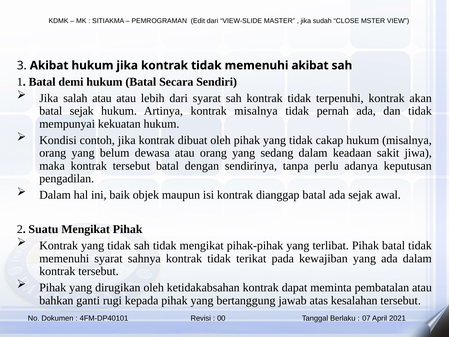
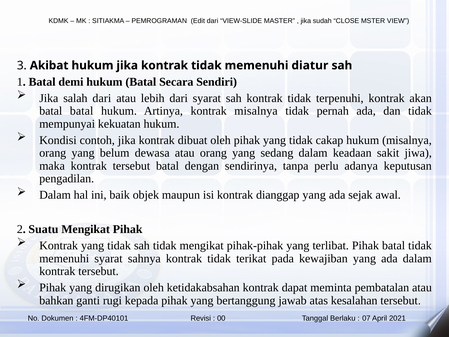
memenuhi akibat: akibat -> diatur
salah atau: atau -> dari
batal sejak: sejak -> batal
dianggap batal: batal -> yang
